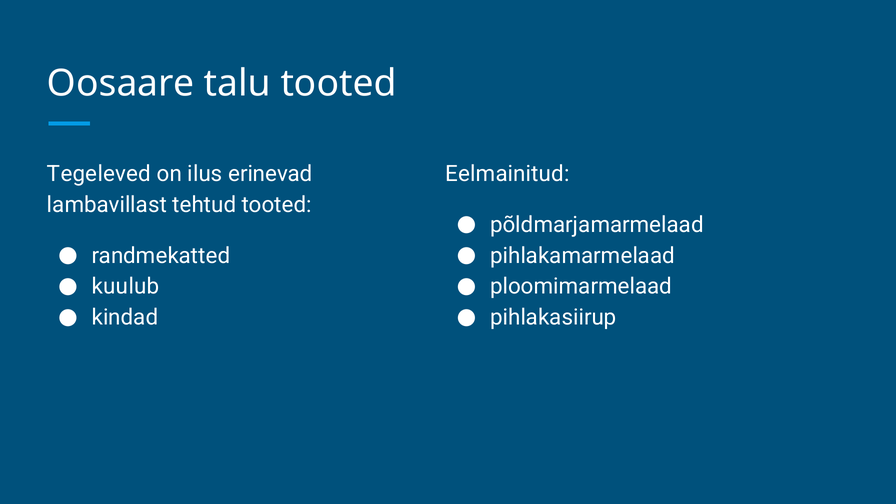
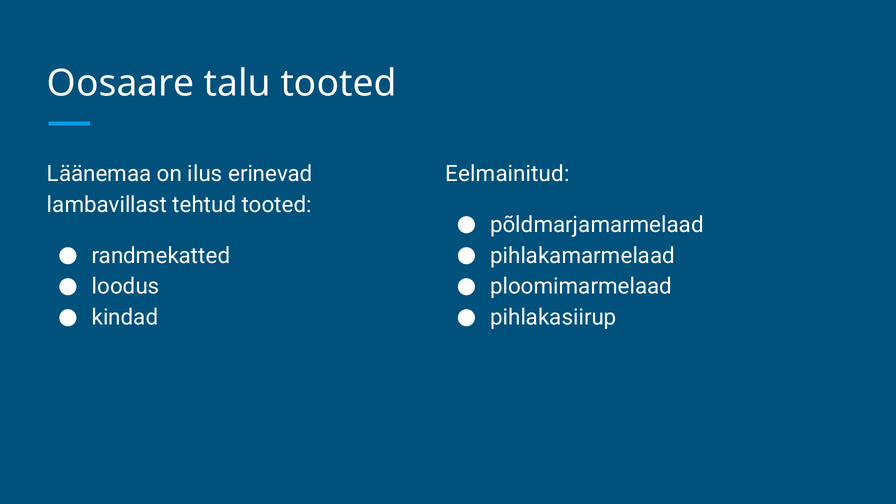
Tegeleved: Tegeleved -> Läänemaa
kuulub: kuulub -> loodus
